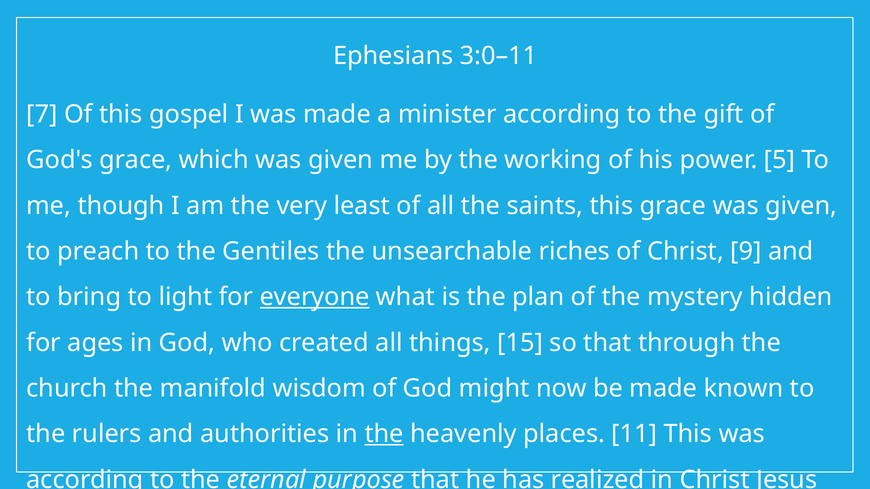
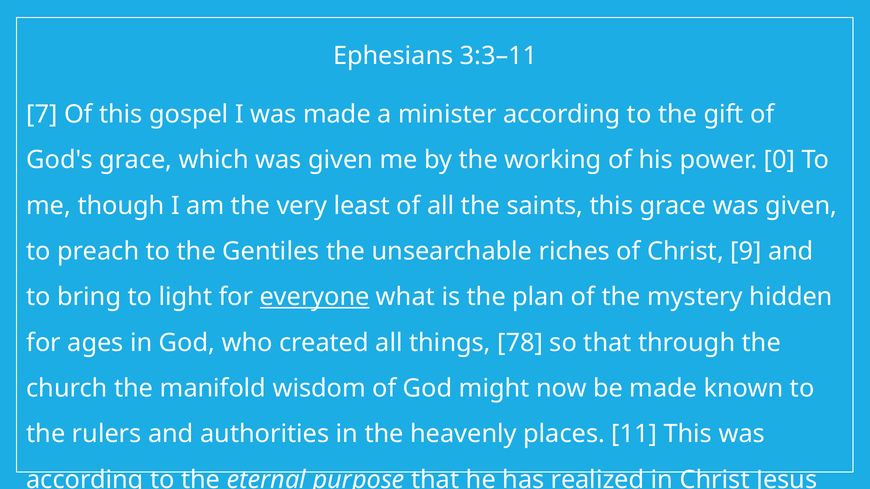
3:0–11: 3:0–11 -> 3:3–11
5: 5 -> 0
15: 15 -> 78
the at (384, 434) underline: present -> none
